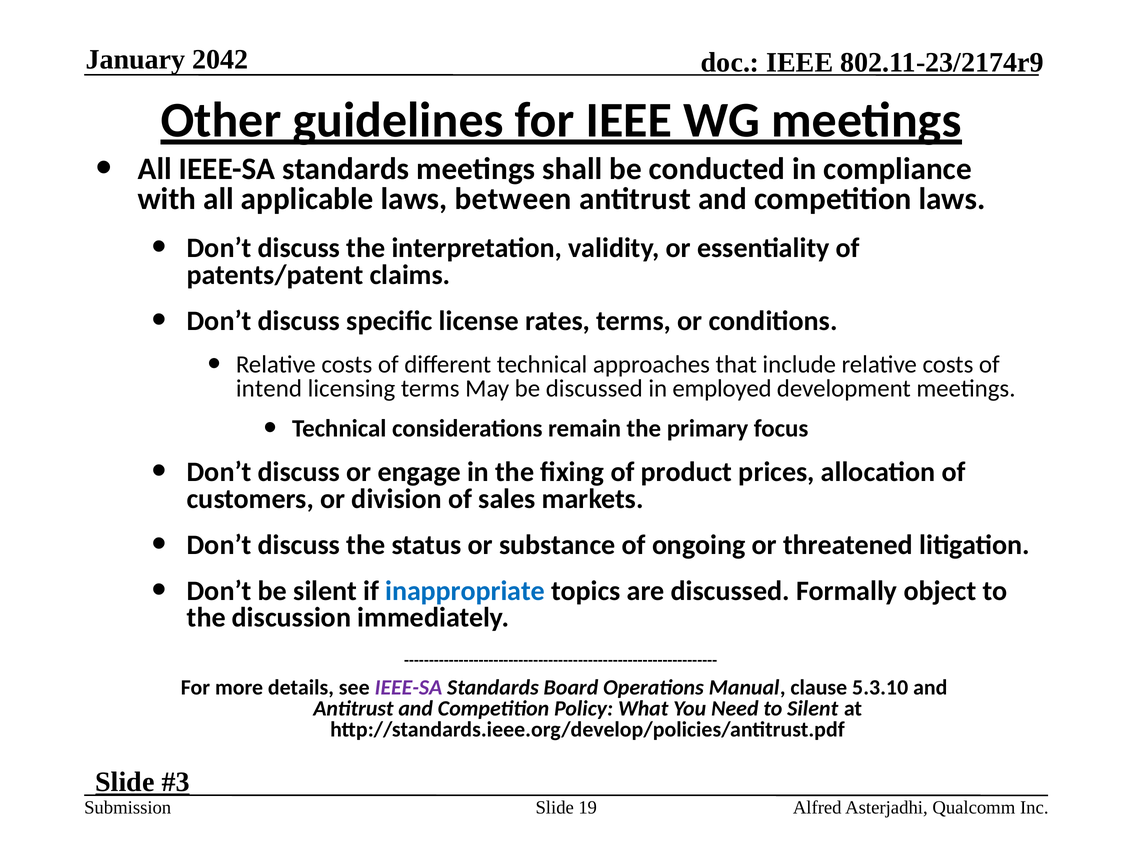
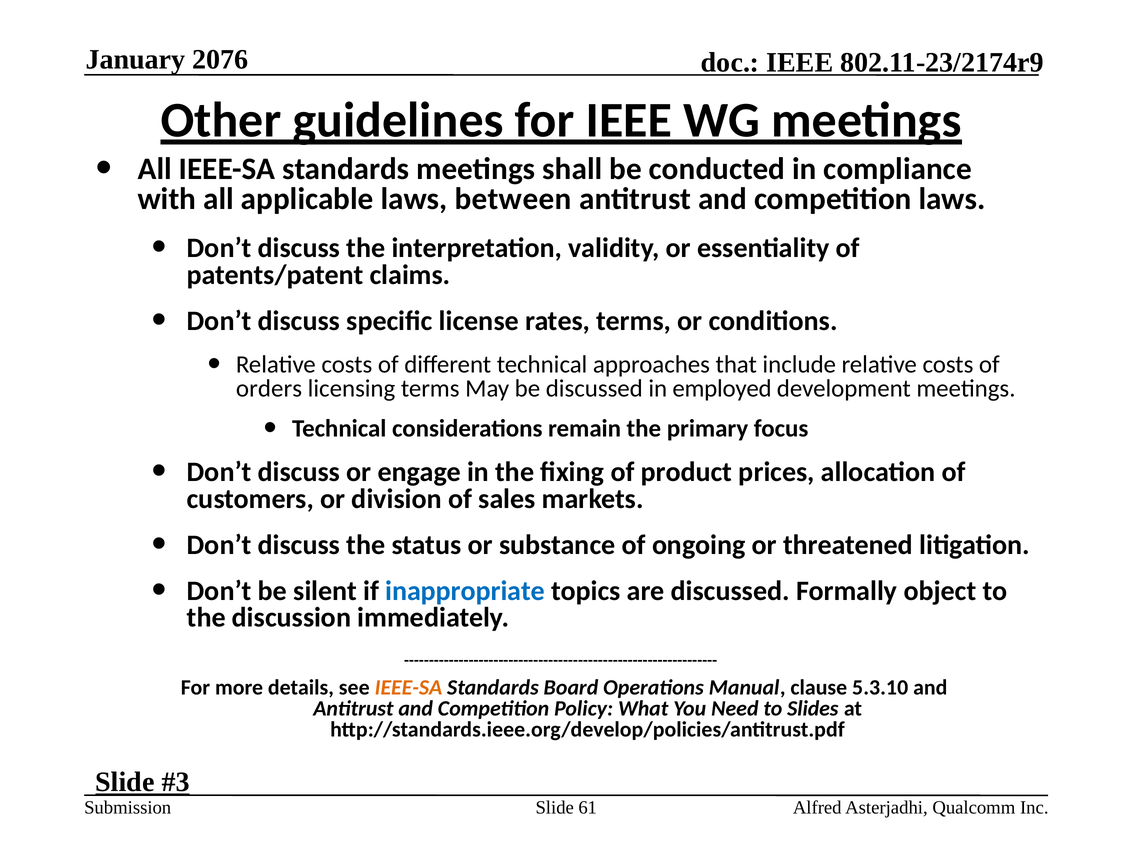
2042: 2042 -> 2076
intend: intend -> orders
IEEE-SA at (409, 688) colour: purple -> orange
to Silent: Silent -> Slides
19: 19 -> 61
